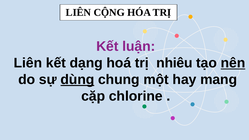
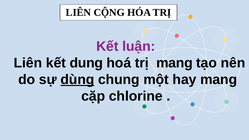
dạng: dạng -> dung
trị nhiêu: nhiêu -> mang
nên underline: present -> none
